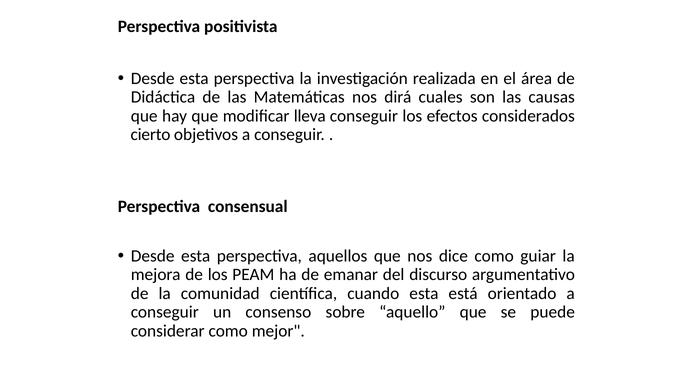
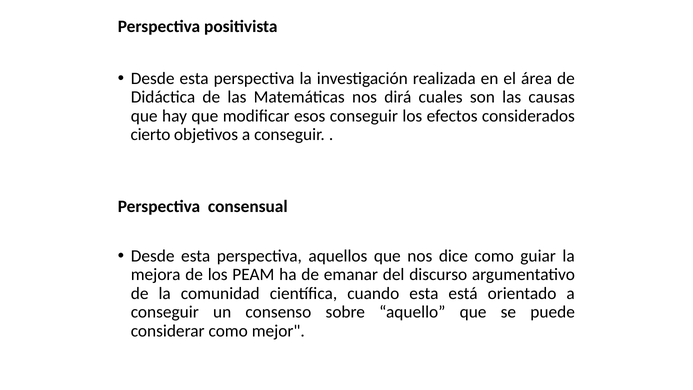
lleva: lleva -> esos
